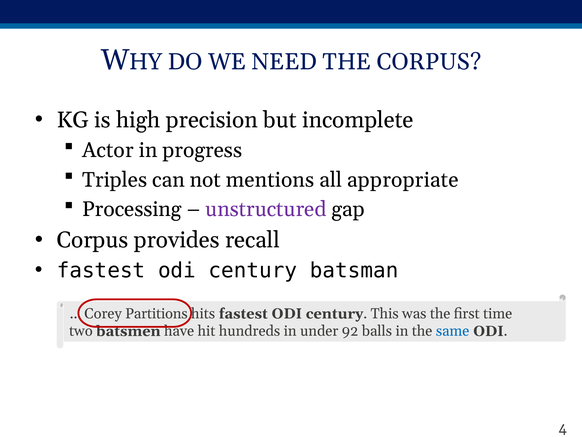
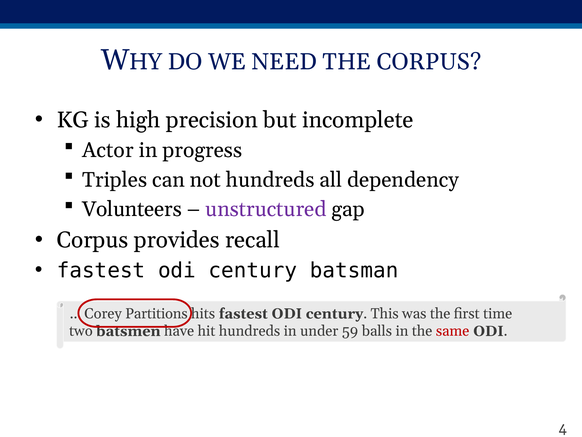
not mentions: mentions -> hundreds
appropriate: appropriate -> dependency
Processing: Processing -> Volunteers
92: 92 -> 59
same colour: blue -> red
